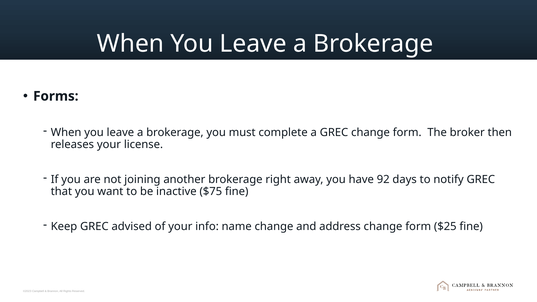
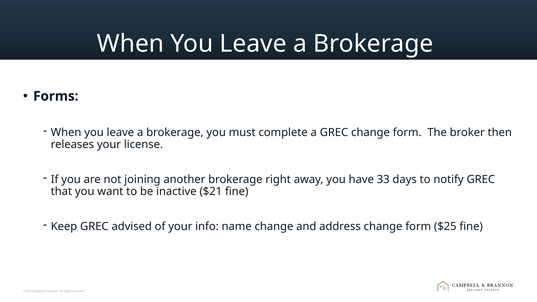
92: 92 -> 33
$75: $75 -> $21
